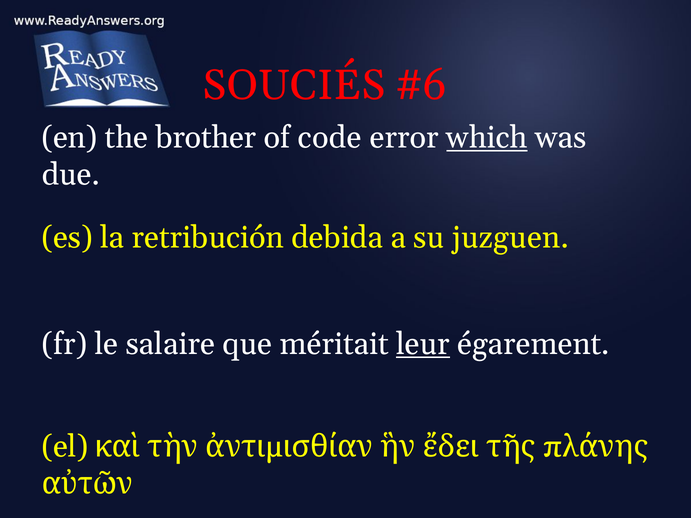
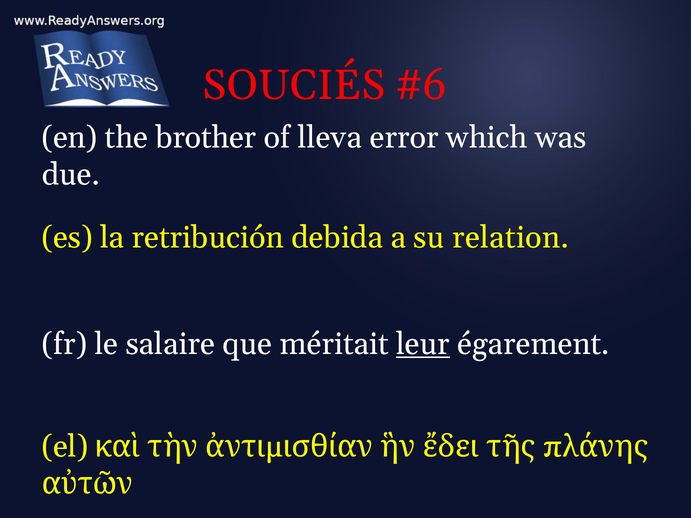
code: code -> lleva
which underline: present -> none
juzguen: juzguen -> relation
